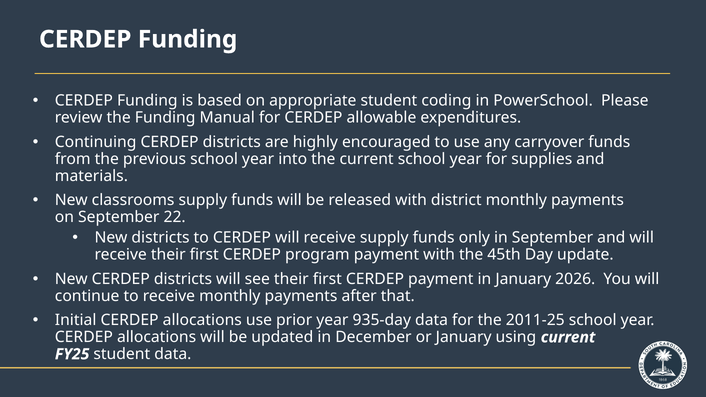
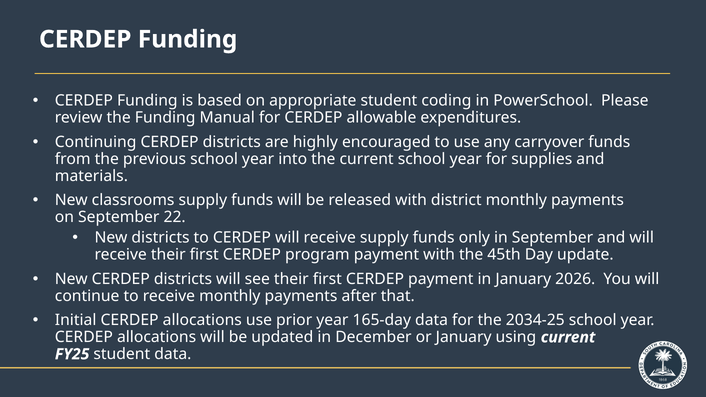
935-day: 935-day -> 165-day
2011-25: 2011-25 -> 2034-25
